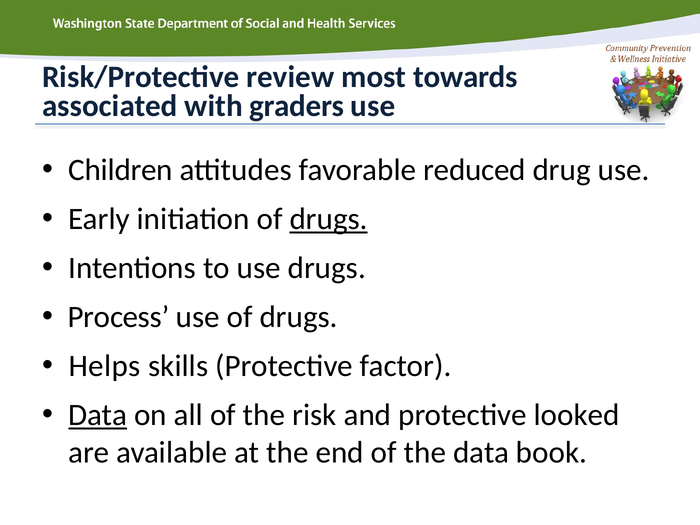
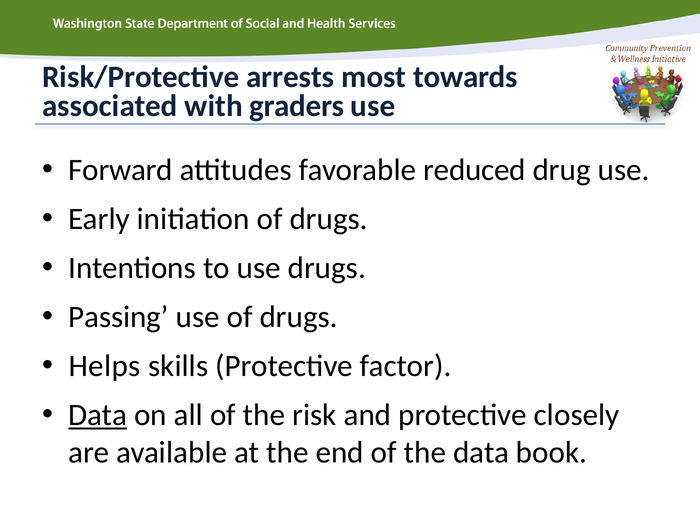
review: review -> arrests
Children: Children -> Forward
drugs at (329, 219) underline: present -> none
Process: Process -> Passing
looked: looked -> closely
